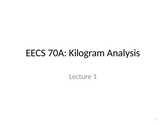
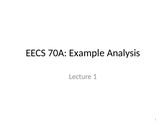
Kilogram: Kilogram -> Example
